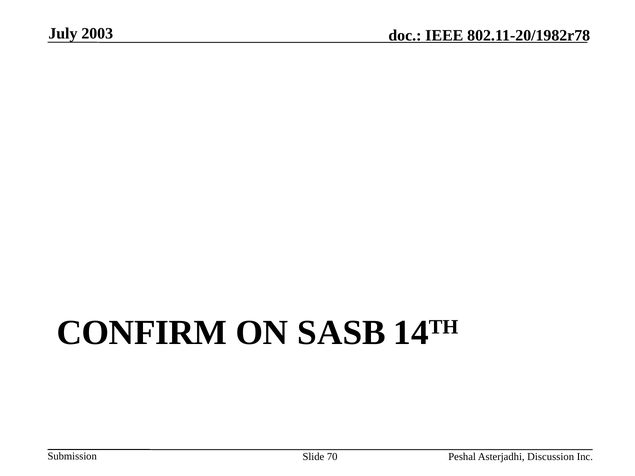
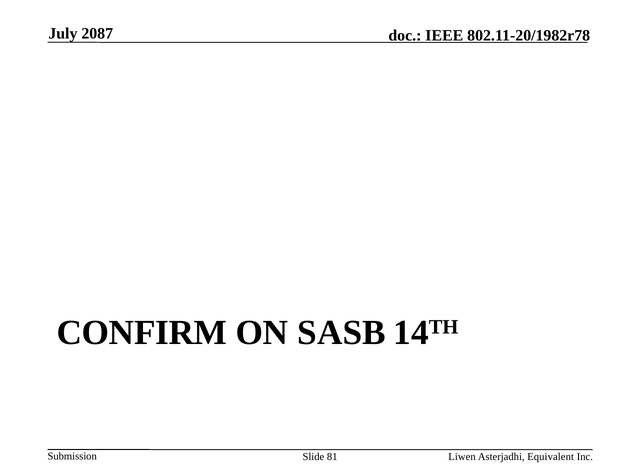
2003: 2003 -> 2087
70: 70 -> 81
Peshal: Peshal -> Liwen
Discussion: Discussion -> Equivalent
